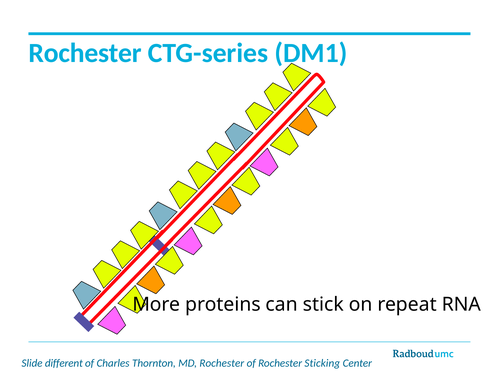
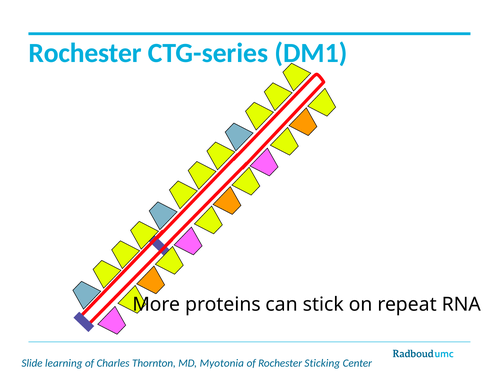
different: different -> learning
MD Rochester: Rochester -> Myotonia
